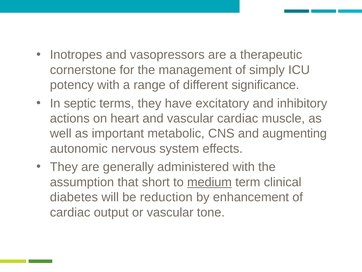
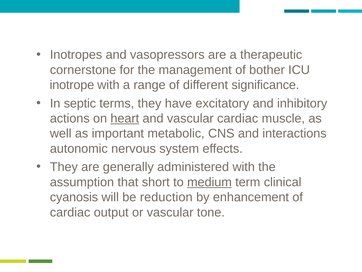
simply: simply -> bother
potency: potency -> inotrope
heart underline: none -> present
augmenting: augmenting -> interactions
diabetes: diabetes -> cyanosis
